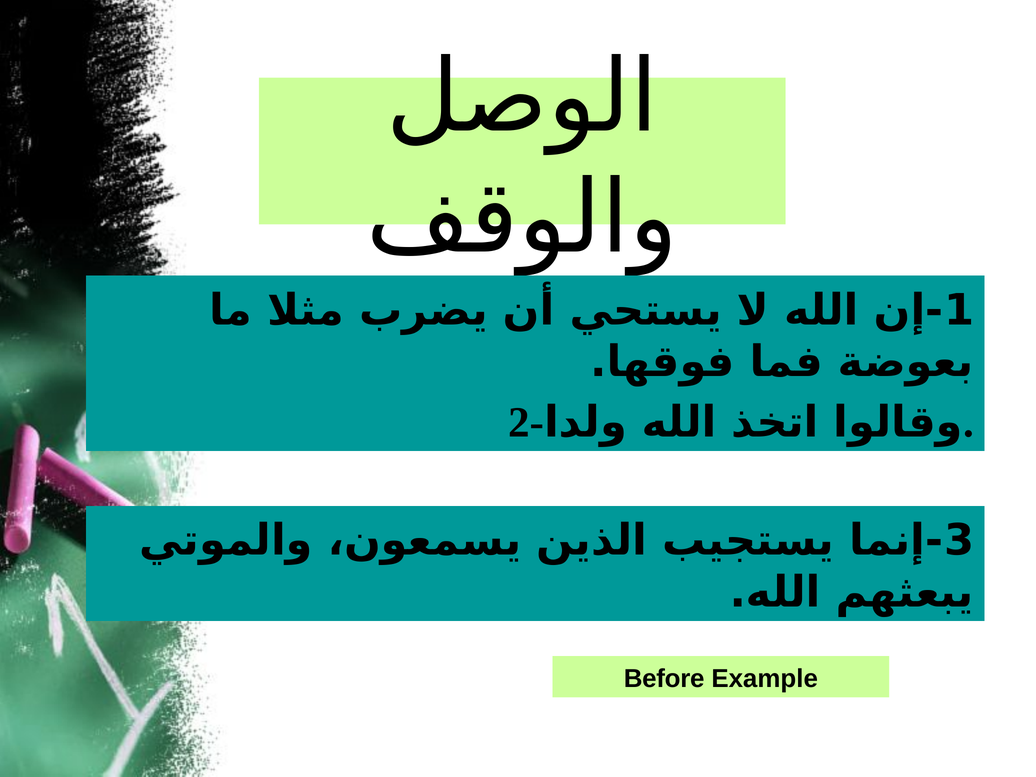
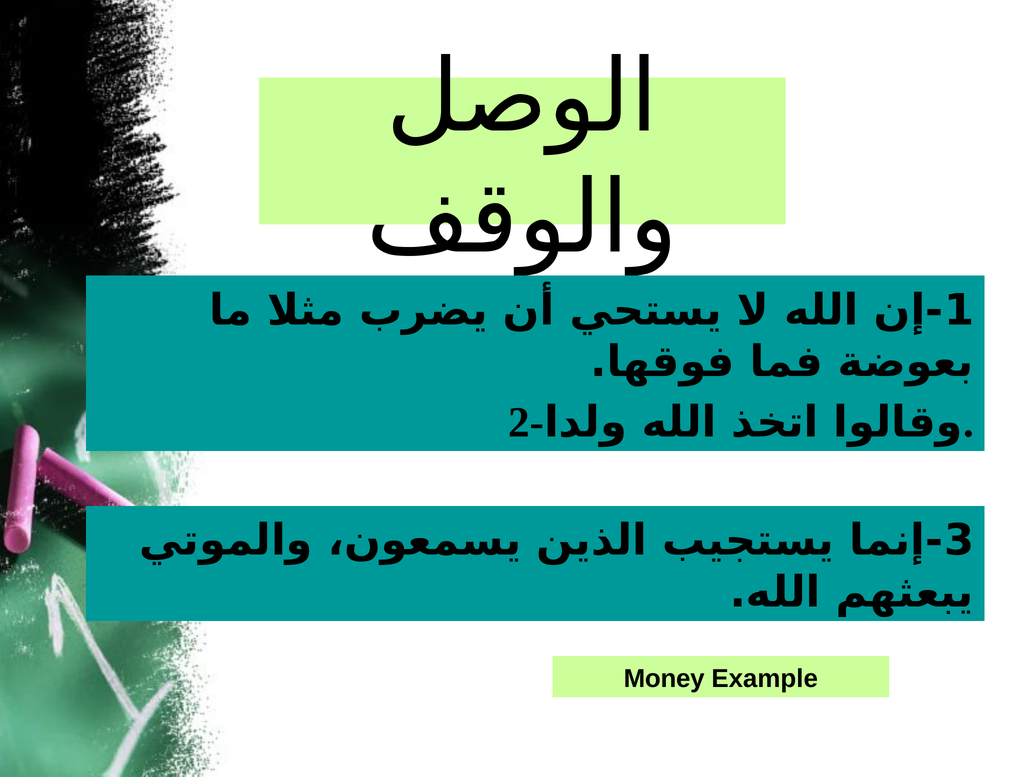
Before: Before -> Money
